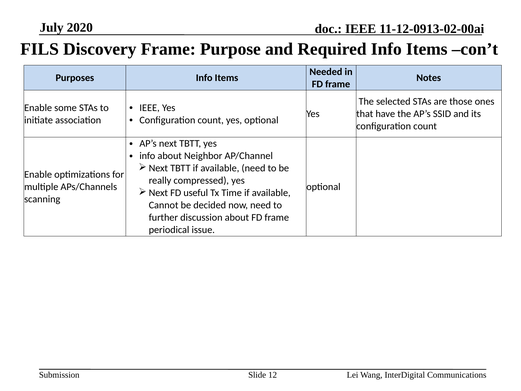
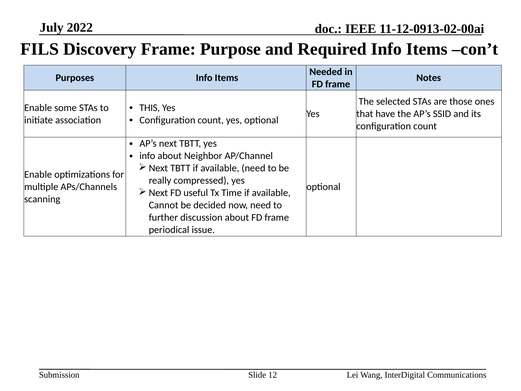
2020: 2020 -> 2022
IEEE at (150, 108): IEEE -> THIS
